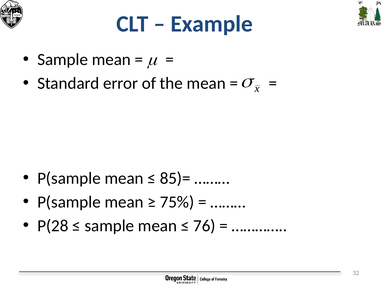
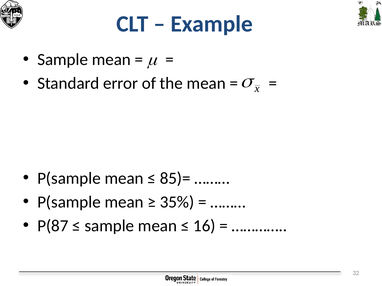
75%: 75% -> 35%
P(28: P(28 -> P(87
76: 76 -> 16
